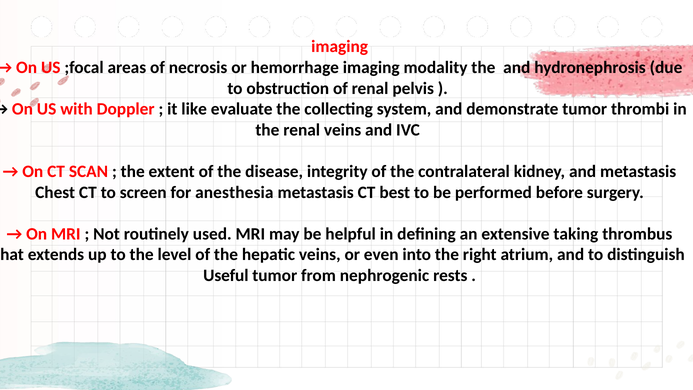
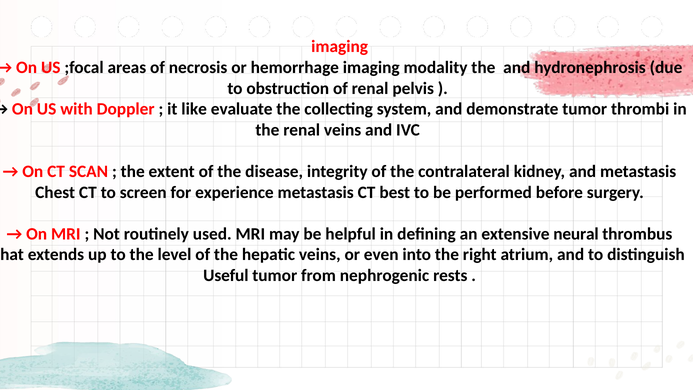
anesthesia: anesthesia -> experience
taking: taking -> neural
